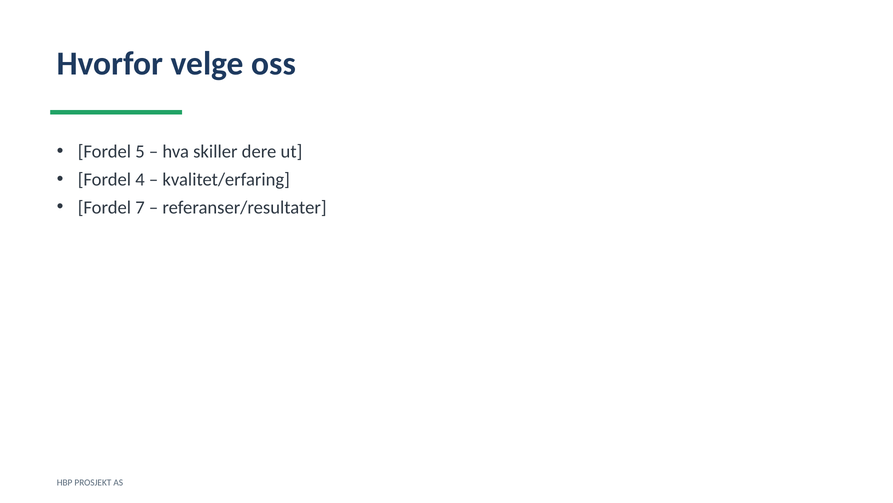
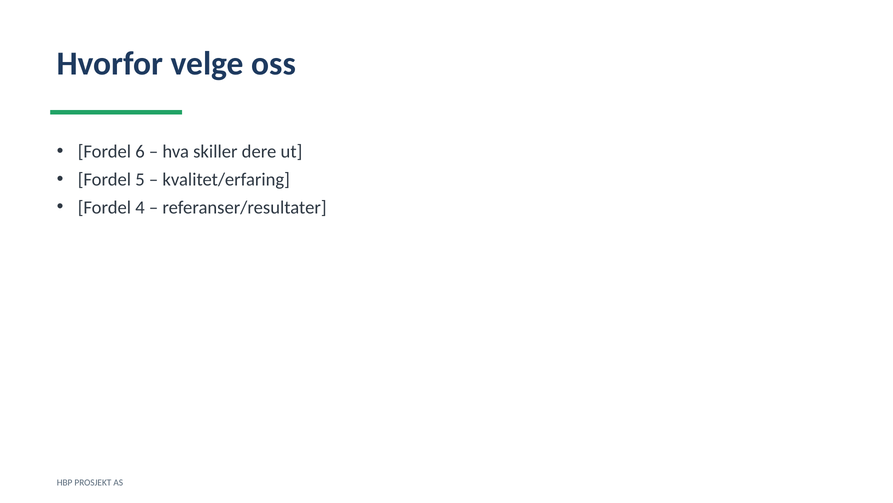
5: 5 -> 6
4: 4 -> 5
7: 7 -> 4
